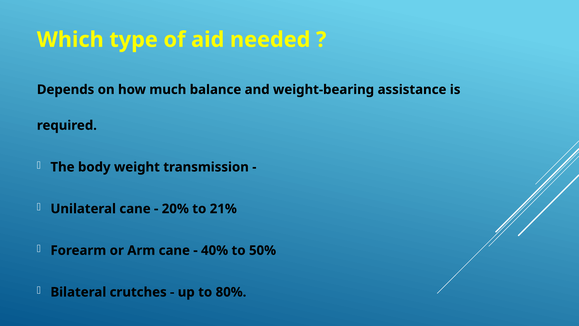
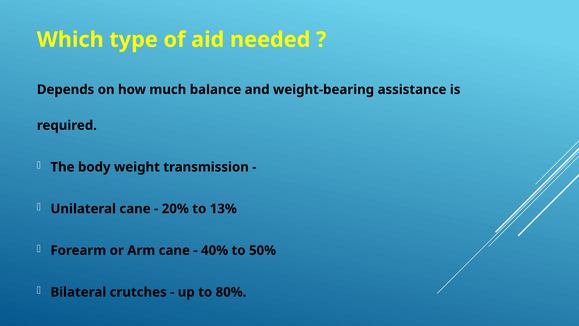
21%: 21% -> 13%
